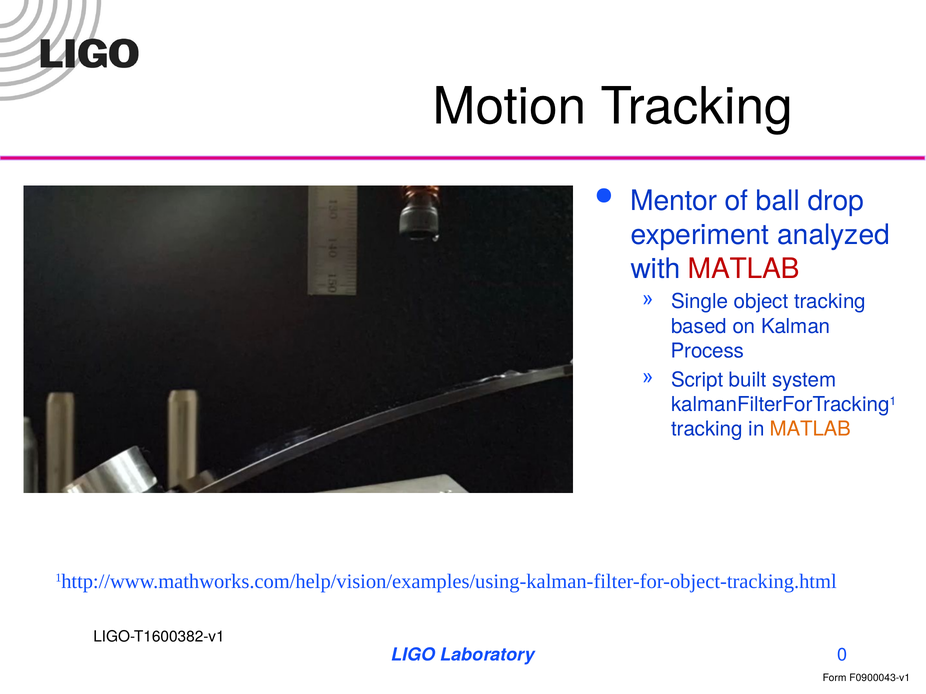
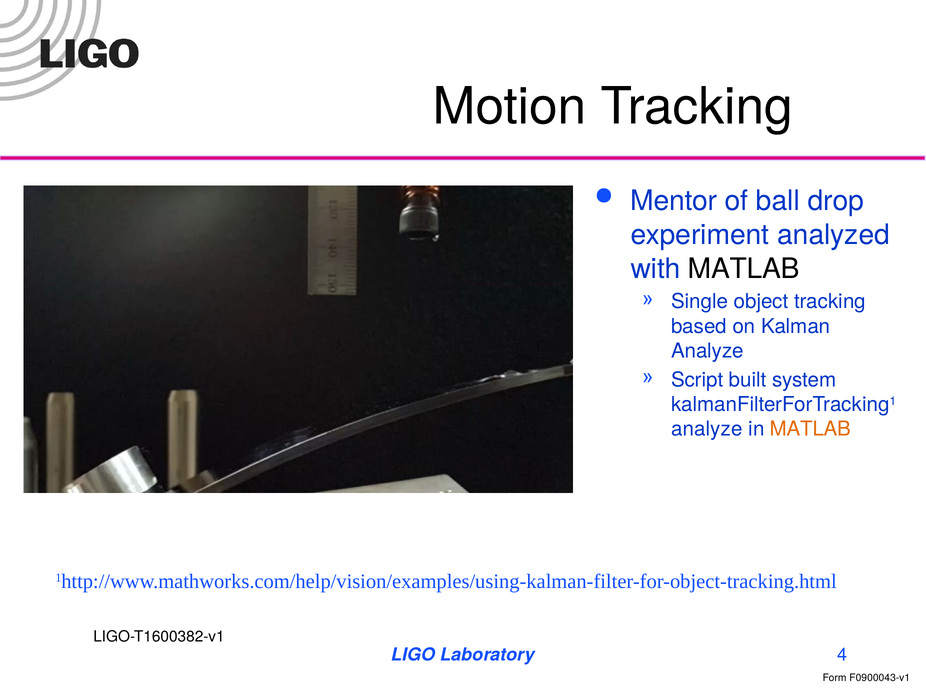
MATLAB at (744, 269) colour: red -> black
Process at (707, 351): Process -> Analyze
tracking at (707, 429): tracking -> analyze
0: 0 -> 4
